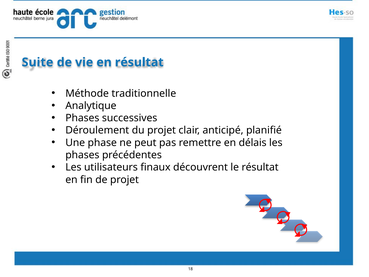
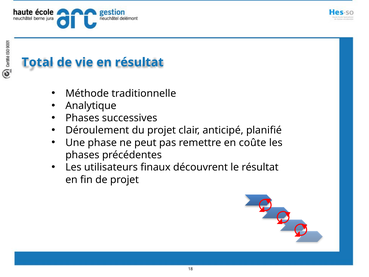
Suite: Suite -> Total
délais: délais -> coûte
